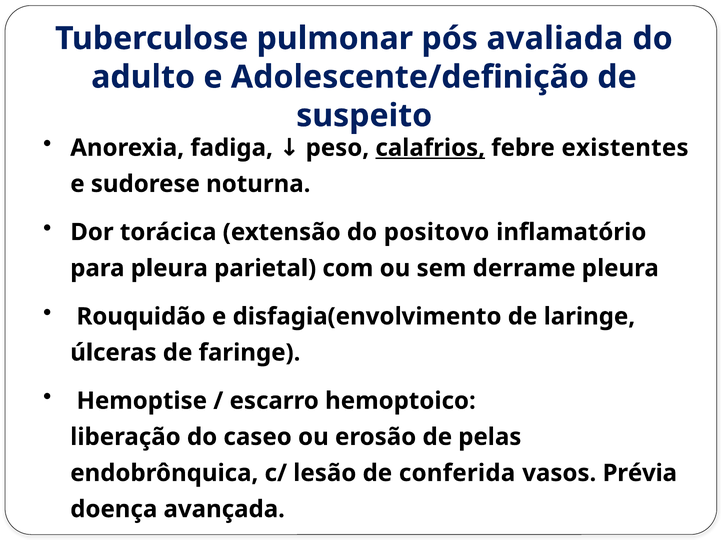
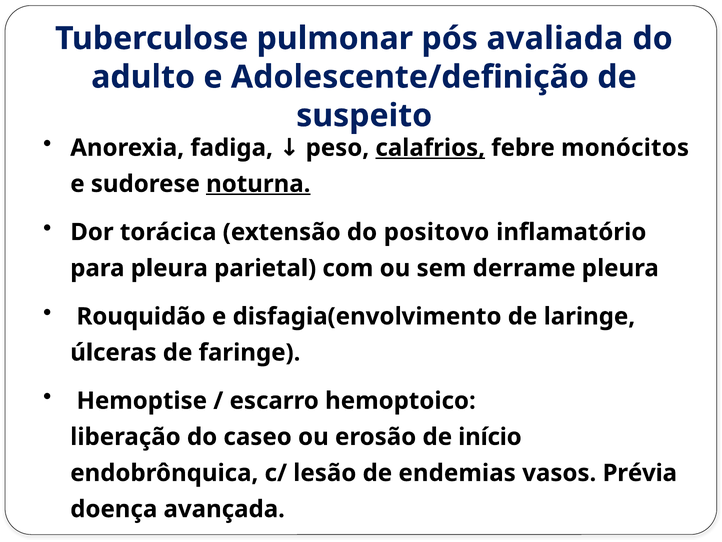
existentes: existentes -> monócitos
noturna underline: none -> present
pelas: pelas -> início
conferida: conferida -> endemias
